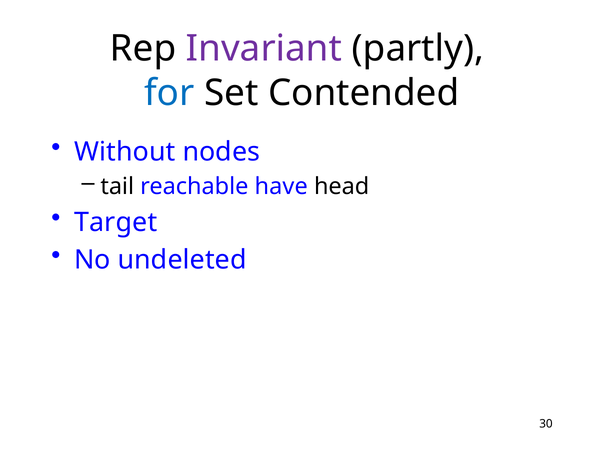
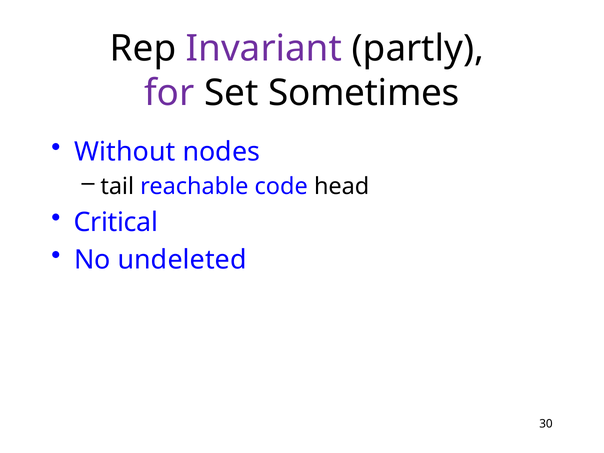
for colour: blue -> purple
Contended: Contended -> Sometimes
have: have -> code
Target: Target -> Critical
